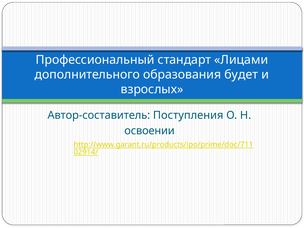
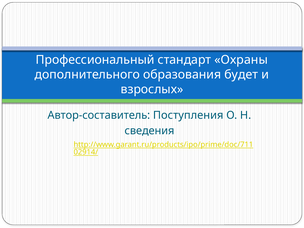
Лицами: Лицами -> Охраны
освоении: освоении -> сведения
